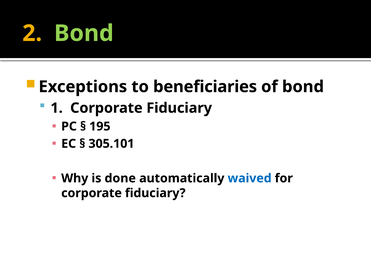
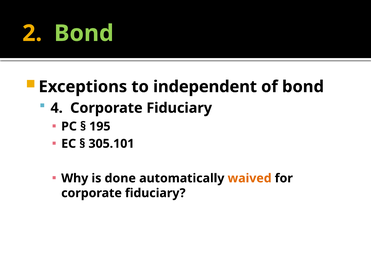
beneficiaries: beneficiaries -> independent
1: 1 -> 4
waived colour: blue -> orange
